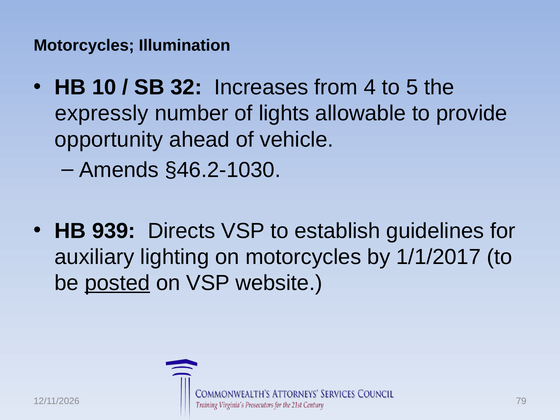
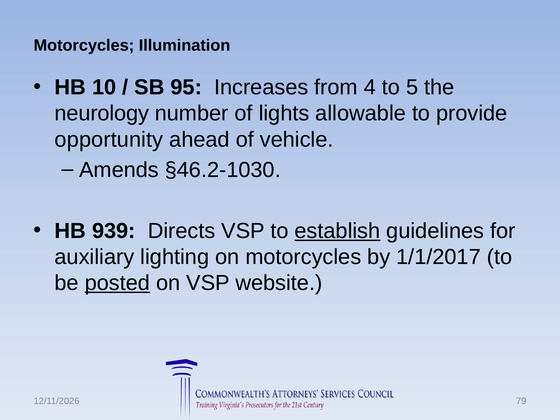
32: 32 -> 95
expressly: expressly -> neurology
establish underline: none -> present
